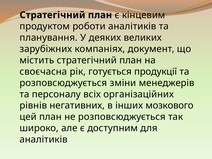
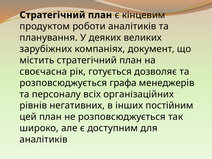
продукції: продукції -> дозволяє
зміни: зміни -> графа
мозкового: мозкового -> постійним
